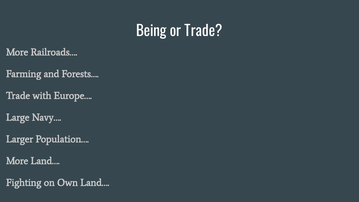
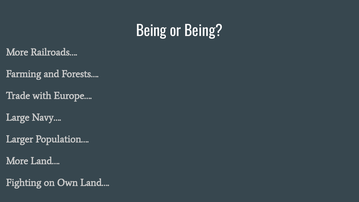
or Trade: Trade -> Being
